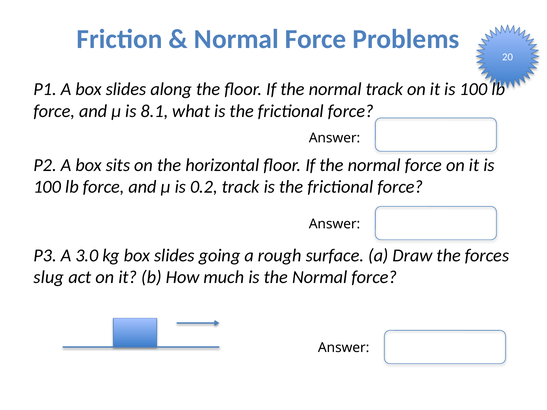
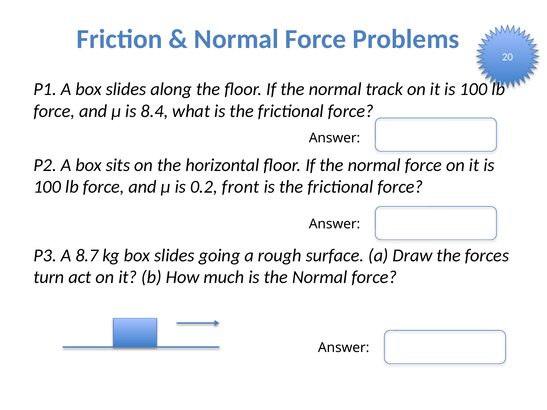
8.1: 8.1 -> 8.4
0.2 track: track -> front
3.0: 3.0 -> 8.7
slug: slug -> turn
